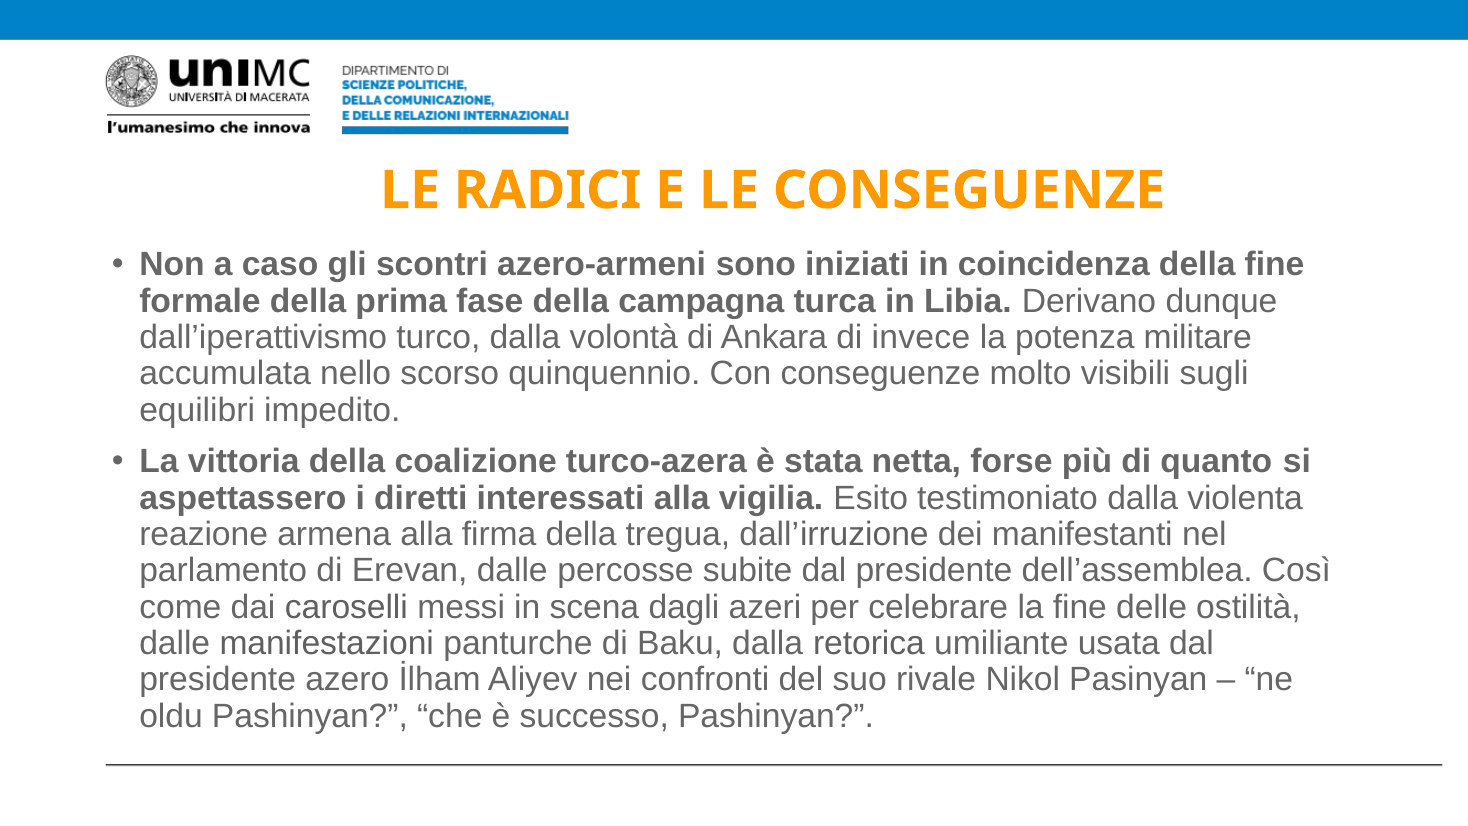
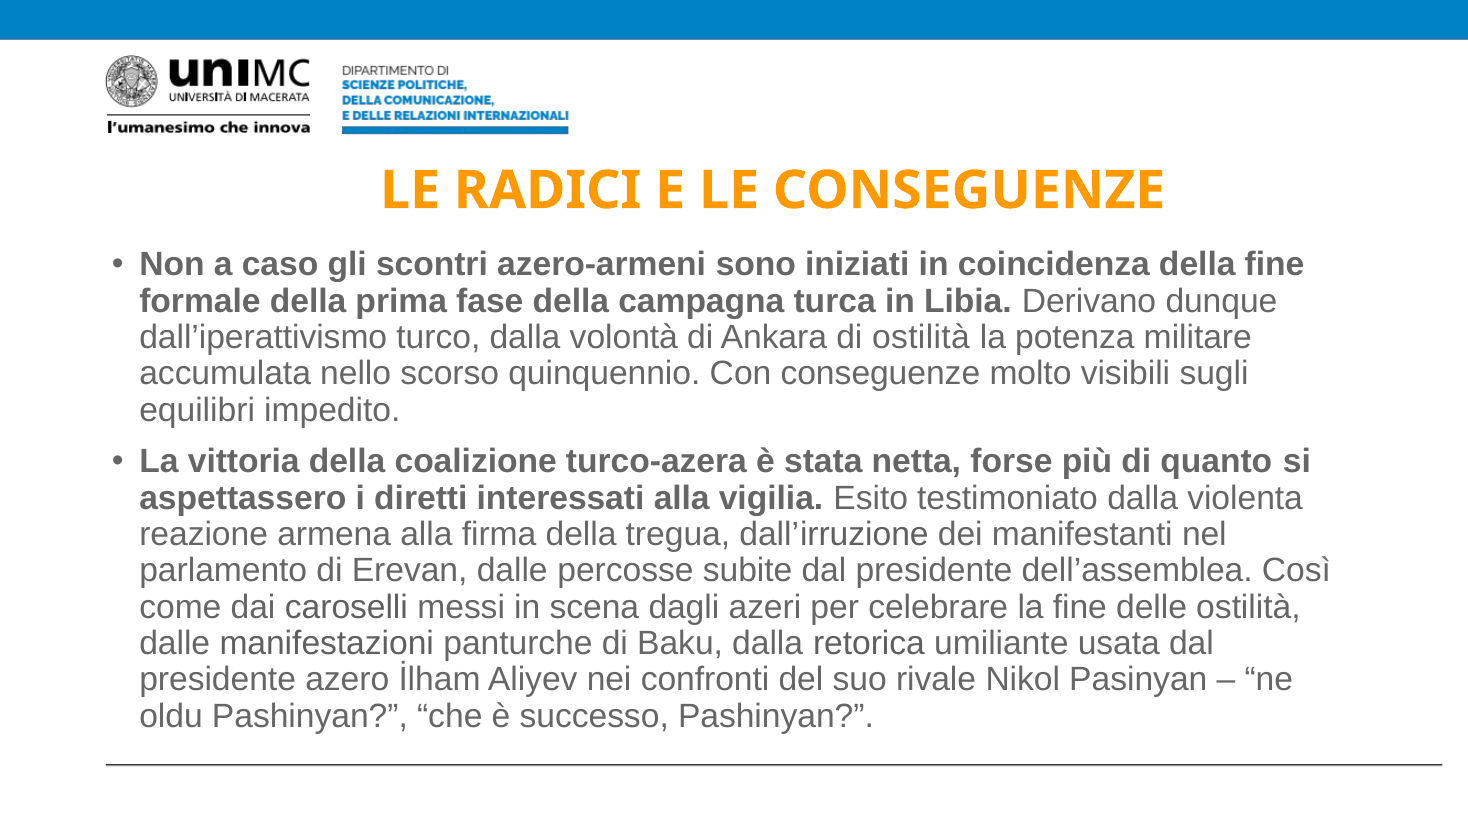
di invece: invece -> ostilità
